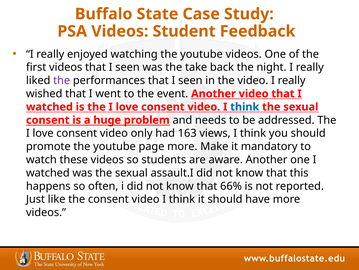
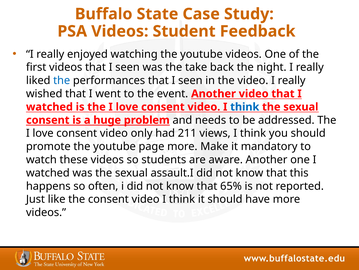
the at (62, 80) colour: purple -> blue
163: 163 -> 211
66%: 66% -> 65%
